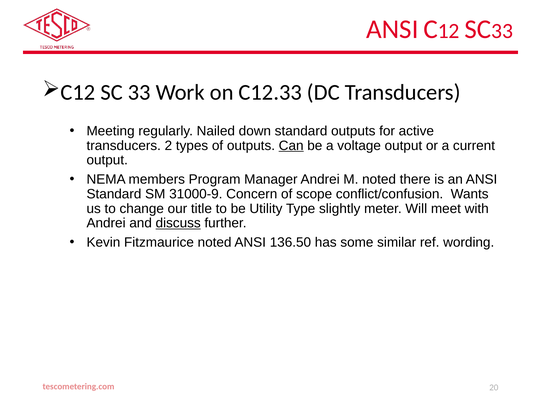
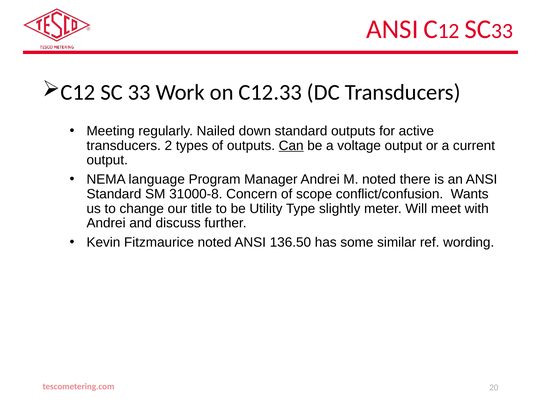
members: members -> language
31000-9: 31000-9 -> 31000-8
discuss underline: present -> none
